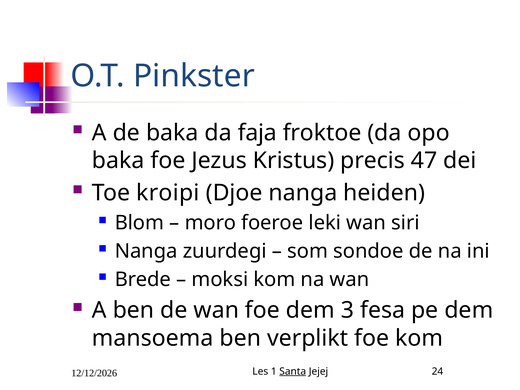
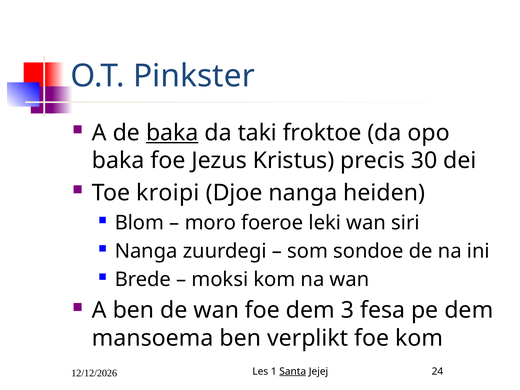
baka at (172, 133) underline: none -> present
faja: faja -> taki
47: 47 -> 30
